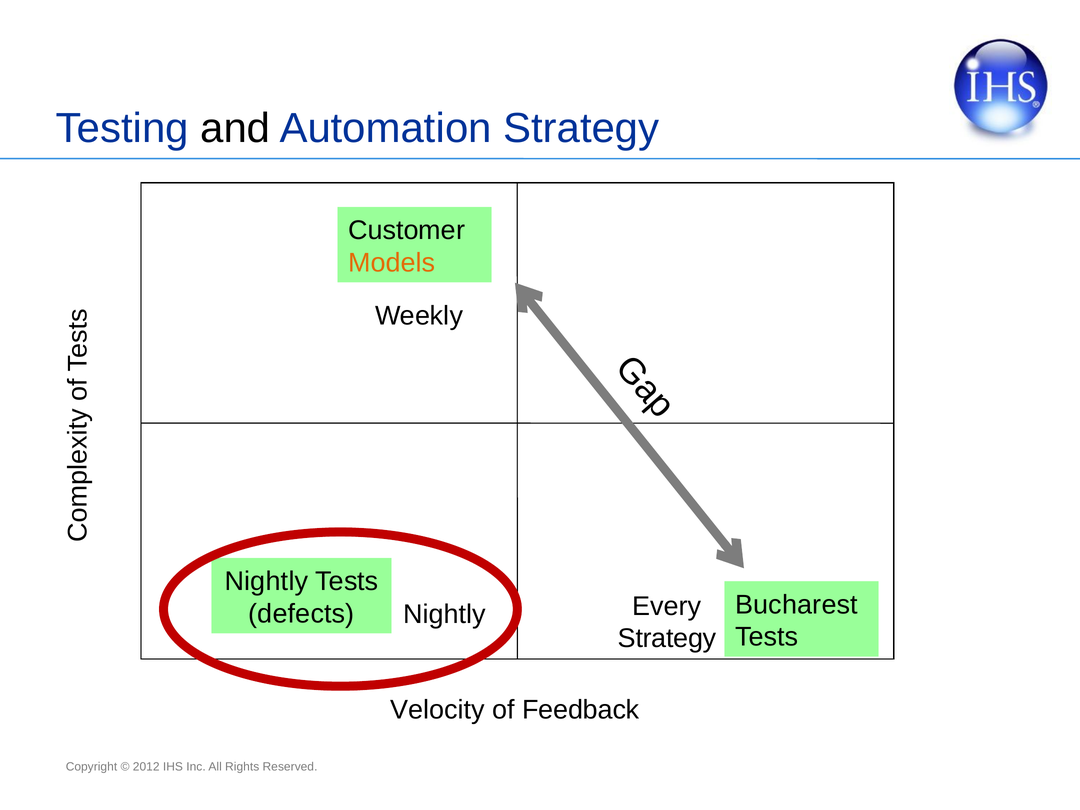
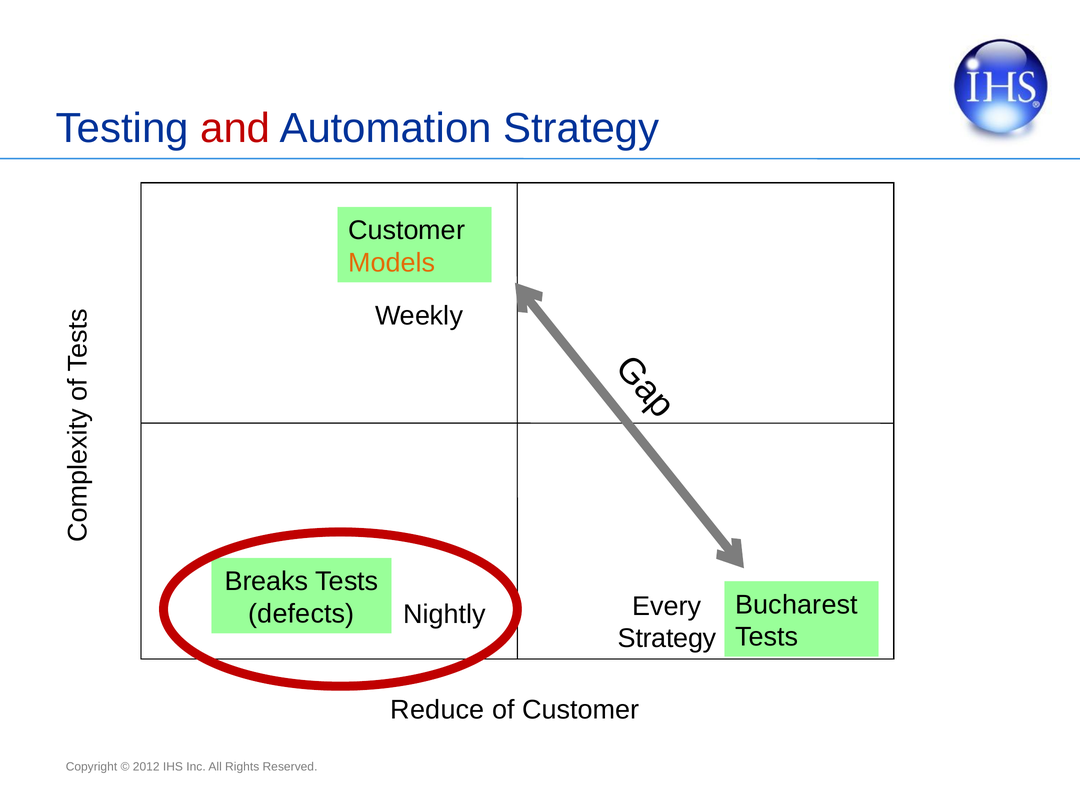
and colour: black -> red
Nightly at (266, 581): Nightly -> Breaks
Velocity: Velocity -> Reduce
of Feedback: Feedback -> Customer
